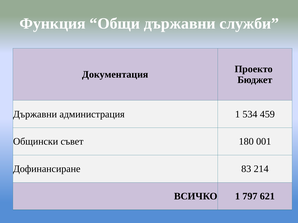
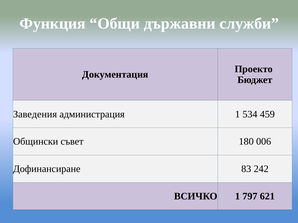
Държавни at (35, 114): Държавни -> Заведения
001: 001 -> 006
214: 214 -> 242
